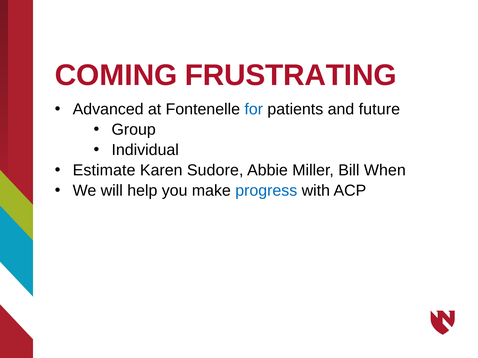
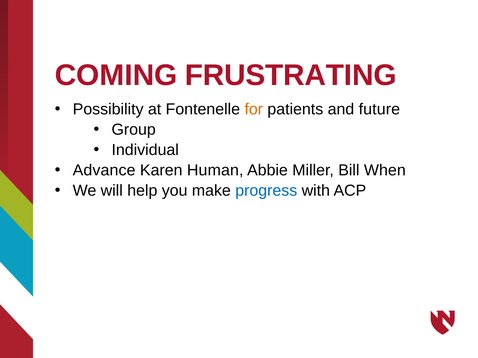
Advanced: Advanced -> Possibility
for colour: blue -> orange
Estimate: Estimate -> Advance
Sudore: Sudore -> Human
